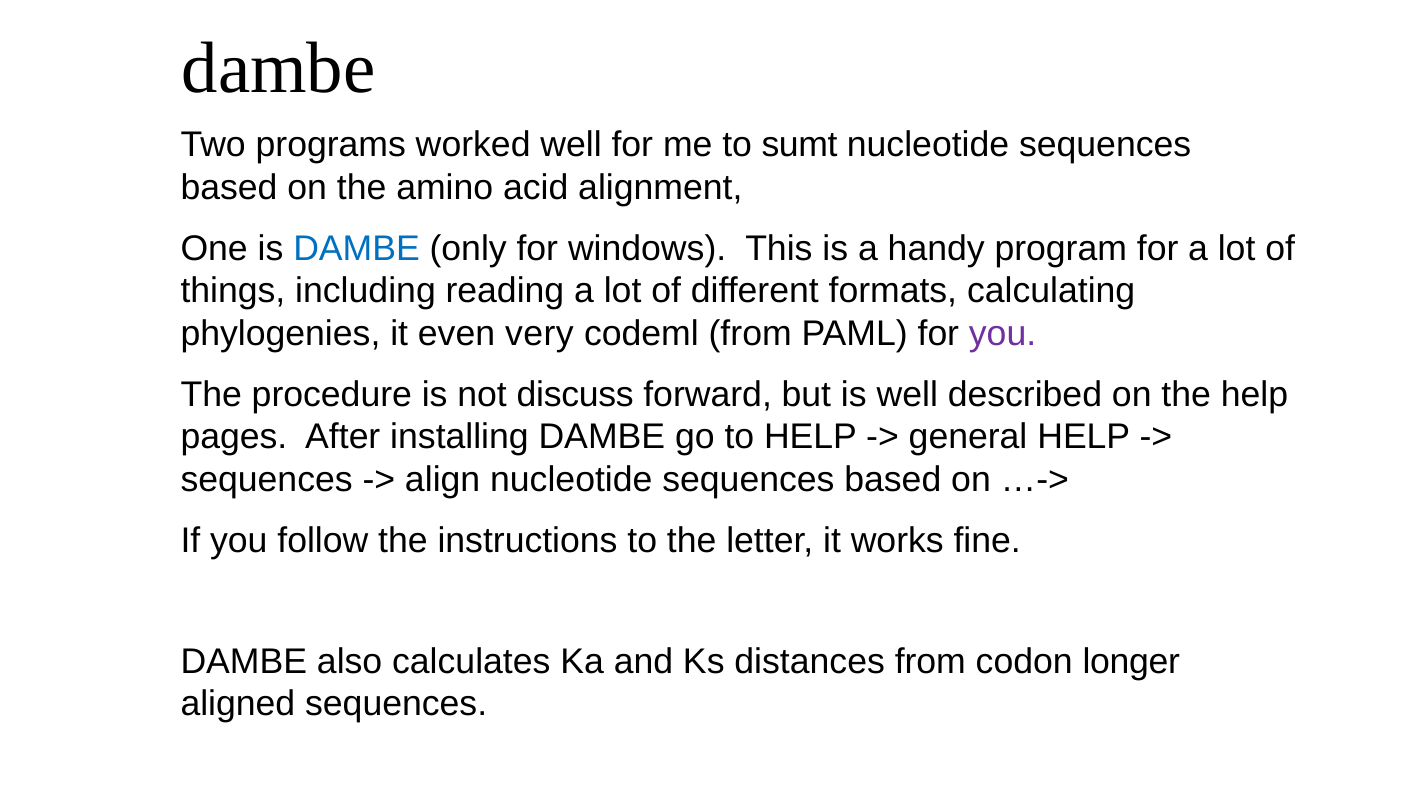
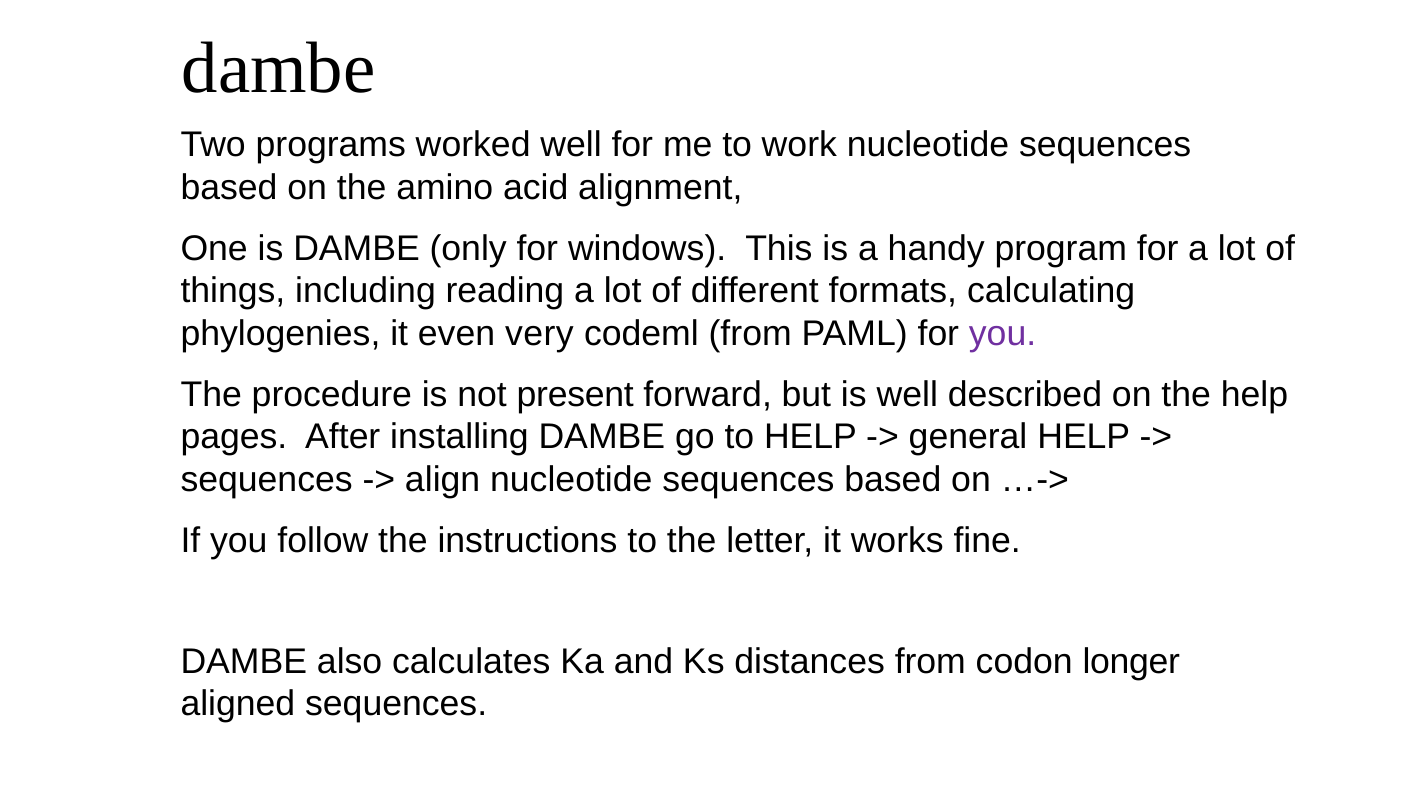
sumt: sumt -> work
DAMBE at (357, 248) colour: blue -> black
discuss: discuss -> present
